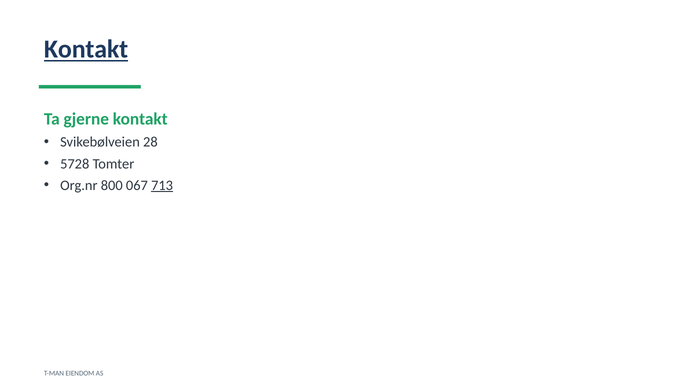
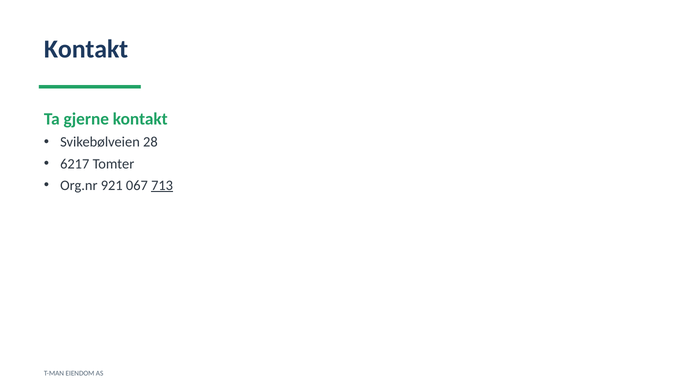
Kontakt at (86, 49) underline: present -> none
5728: 5728 -> 6217
800: 800 -> 921
